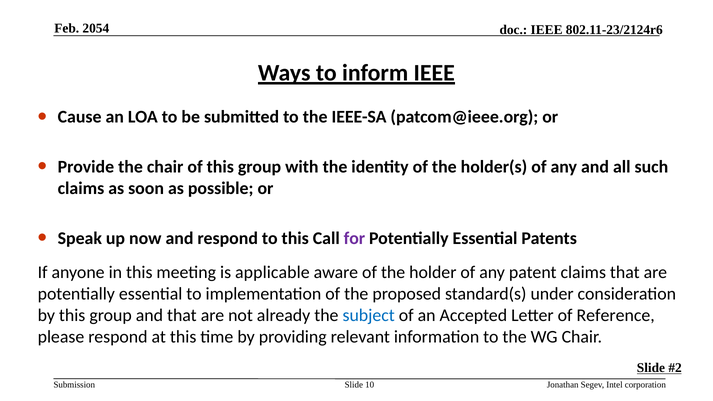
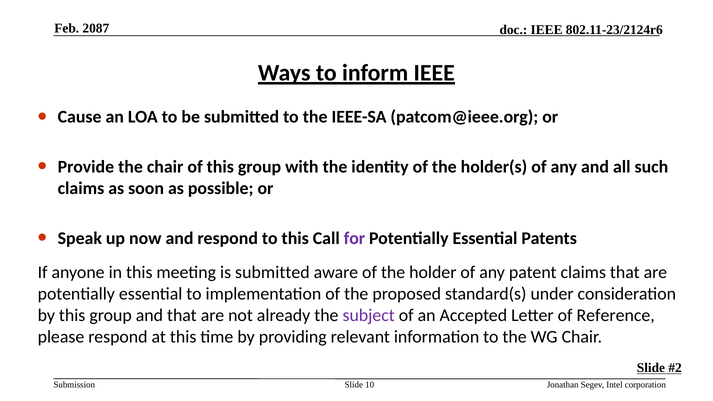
2054: 2054 -> 2087
is applicable: applicable -> submitted
subject colour: blue -> purple
